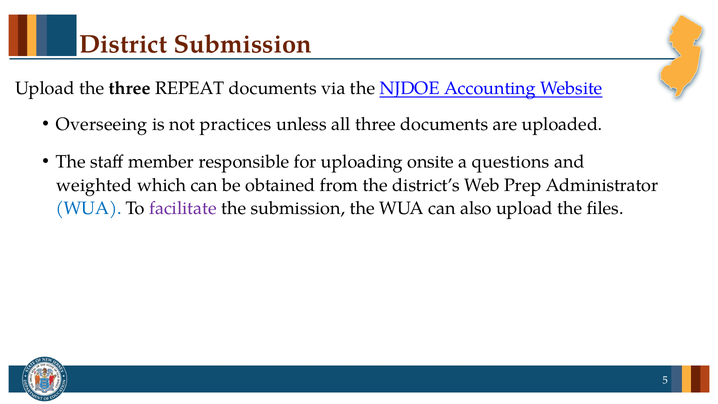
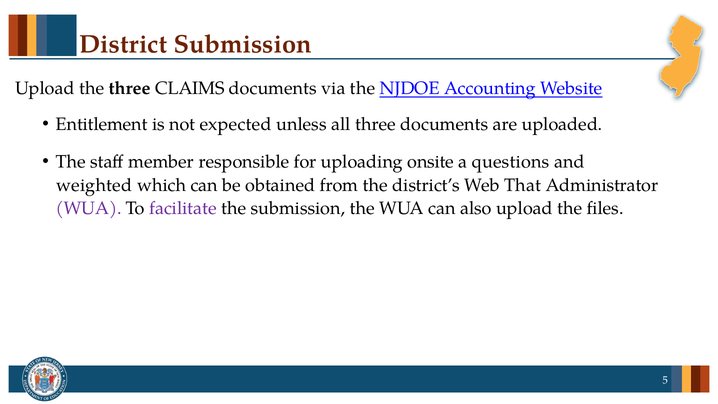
REPEAT: REPEAT -> CLAIMS
Overseeing: Overseeing -> Entitlement
practices: practices -> expected
Prep: Prep -> That
WUA at (89, 208) colour: blue -> purple
